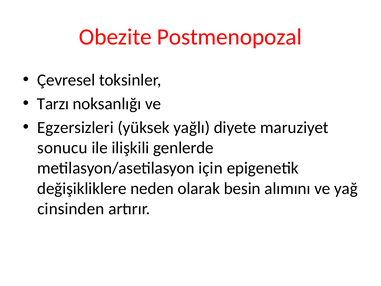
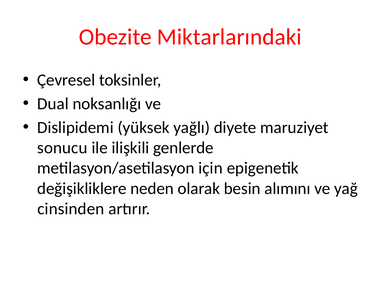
Postmenopozal: Postmenopozal -> Miktarlarındaki
Tarzı: Tarzı -> Dual
Egzersizleri: Egzersizleri -> Dislipidemi
